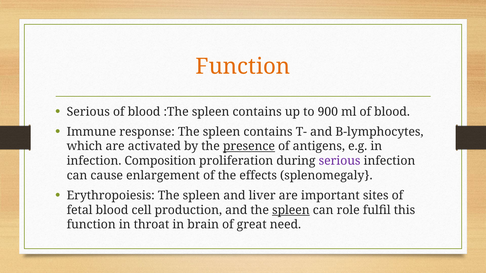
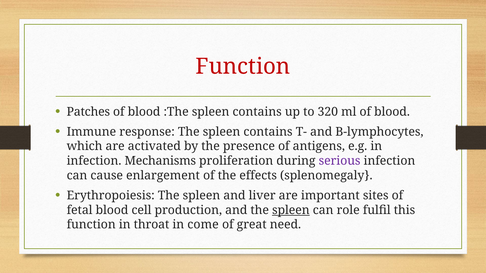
Function at (243, 67) colour: orange -> red
Serious at (88, 112): Serious -> Patches
900: 900 -> 320
presence underline: present -> none
Composition: Composition -> Mechanisms
brain: brain -> come
